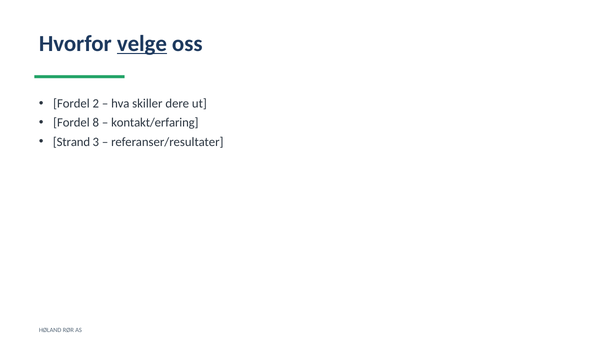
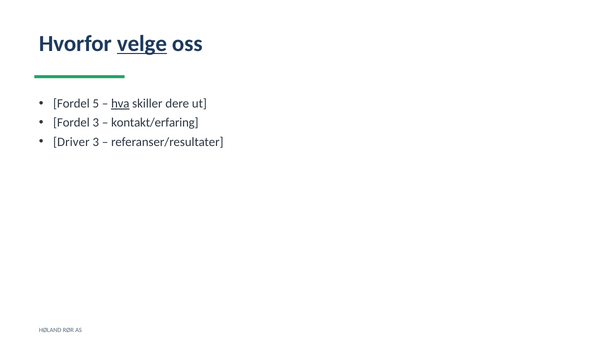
2: 2 -> 5
hva underline: none -> present
Fordel 8: 8 -> 3
Strand: Strand -> Driver
